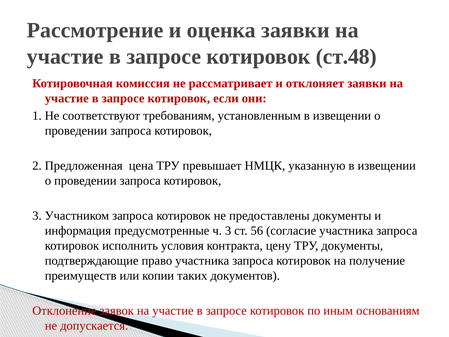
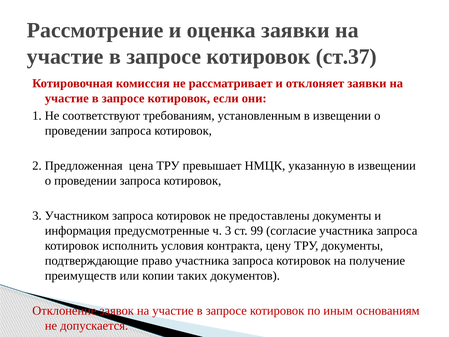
ст.48: ст.48 -> ст.37
56: 56 -> 99
